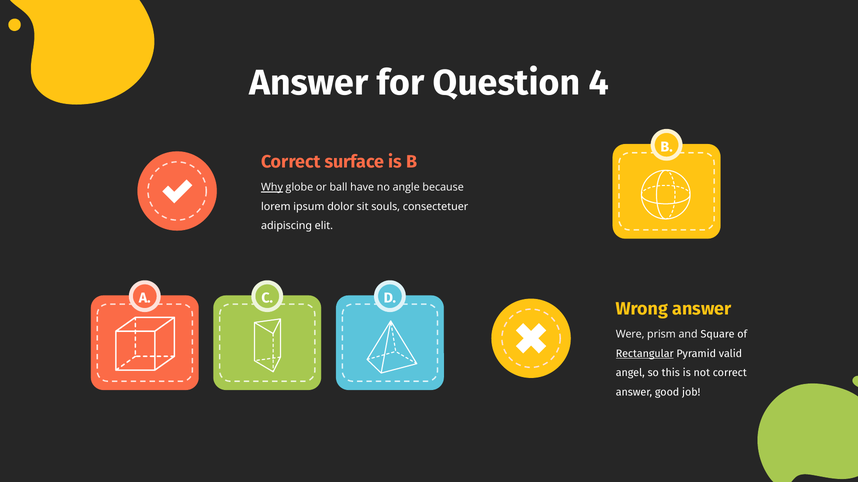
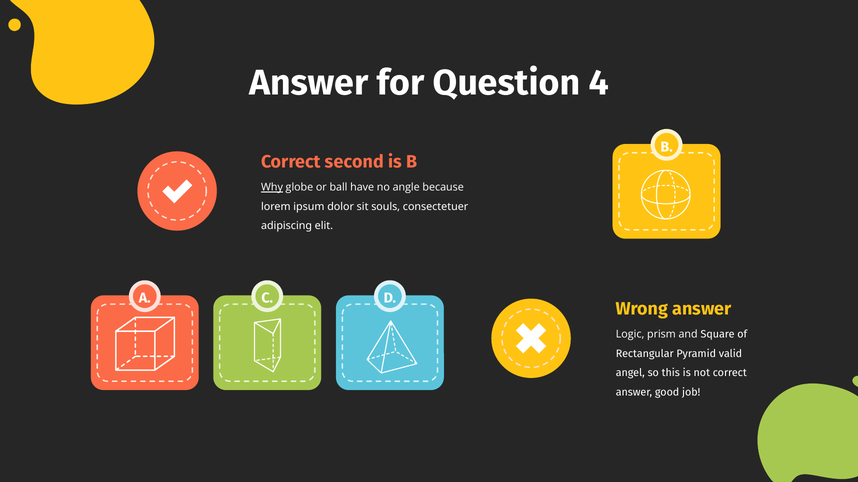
surface: surface -> second
Were: Were -> Logic
Rectangular underline: present -> none
